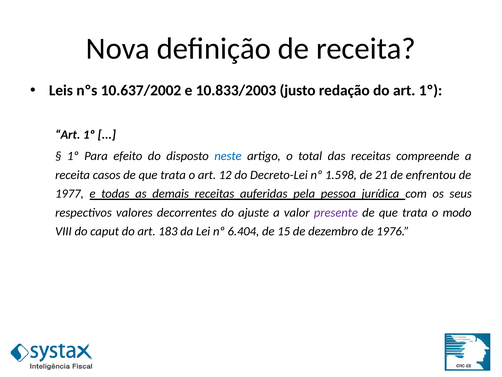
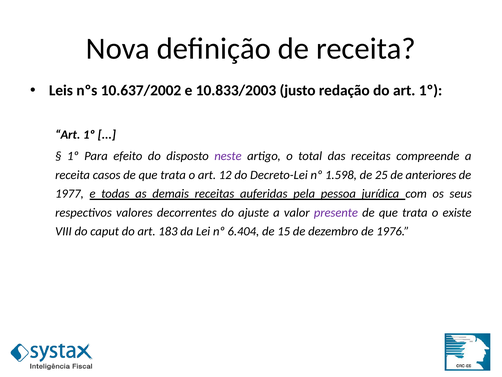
neste colour: blue -> purple
21: 21 -> 25
enfrentou: enfrentou -> anteriores
modo: modo -> existe
